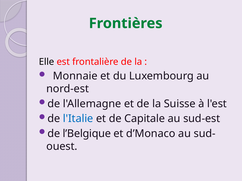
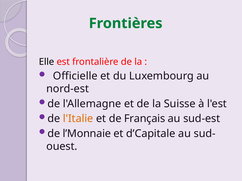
Monnaie: Monnaie -> Officielle
l'Italie colour: blue -> orange
Capitale: Capitale -> Français
l’Belgique: l’Belgique -> l’Monnaie
d’Monaco: d’Monaco -> d’Capitale
